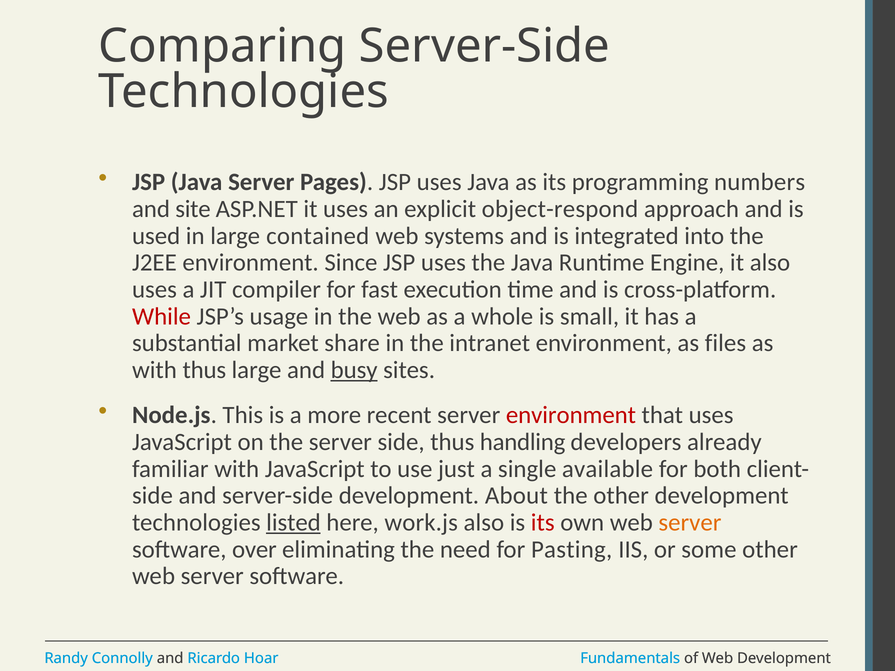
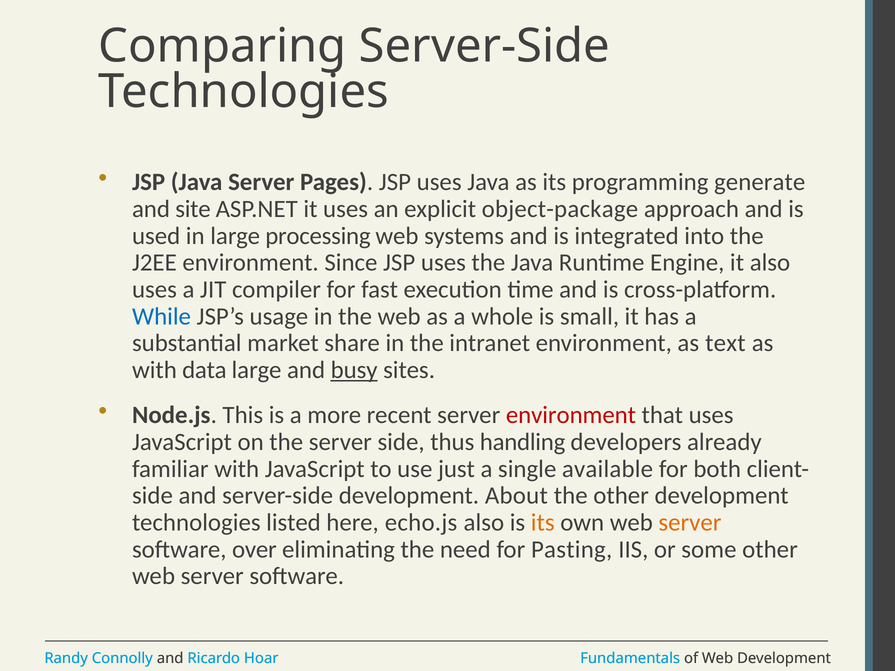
numbers: numbers -> generate
object-respond: object-respond -> object-package
contained: contained -> processing
While colour: red -> blue
files: files -> text
with thus: thus -> data
listed underline: present -> none
work.js: work.js -> echo.js
its at (543, 523) colour: red -> orange
